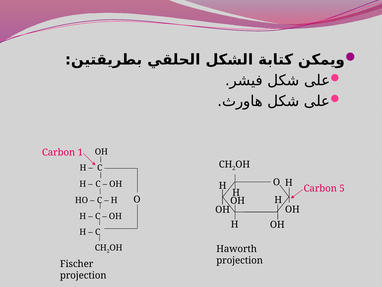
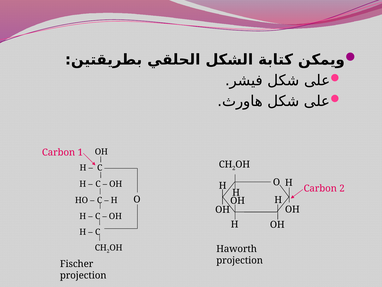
Carbon 5: 5 -> 2
